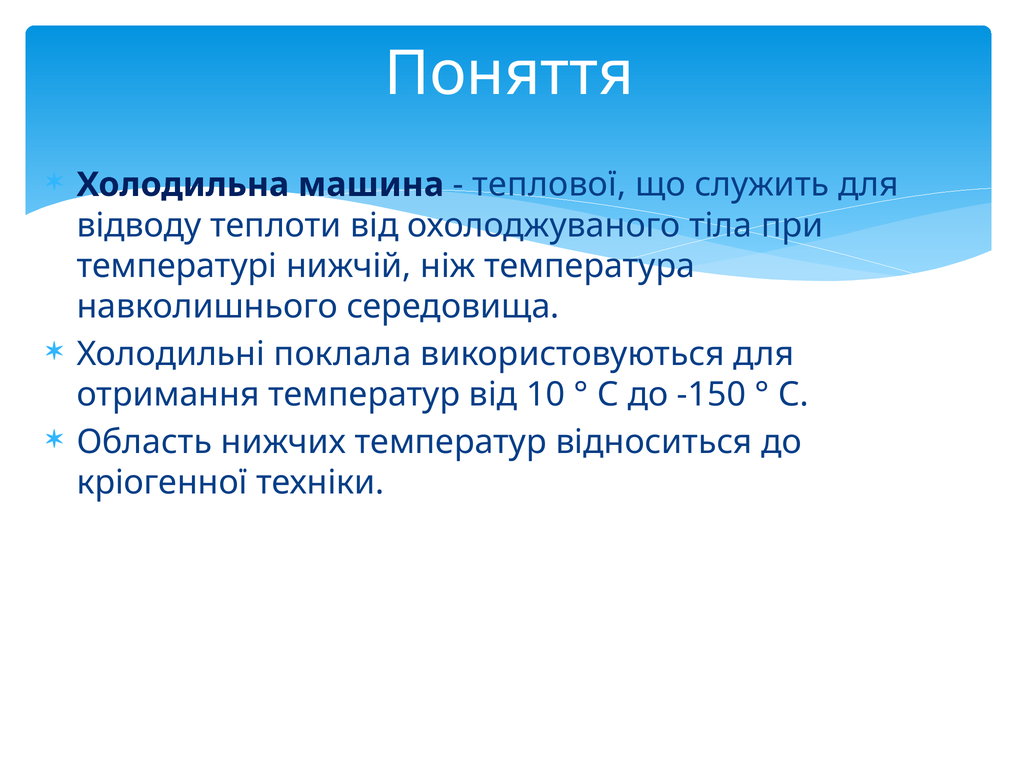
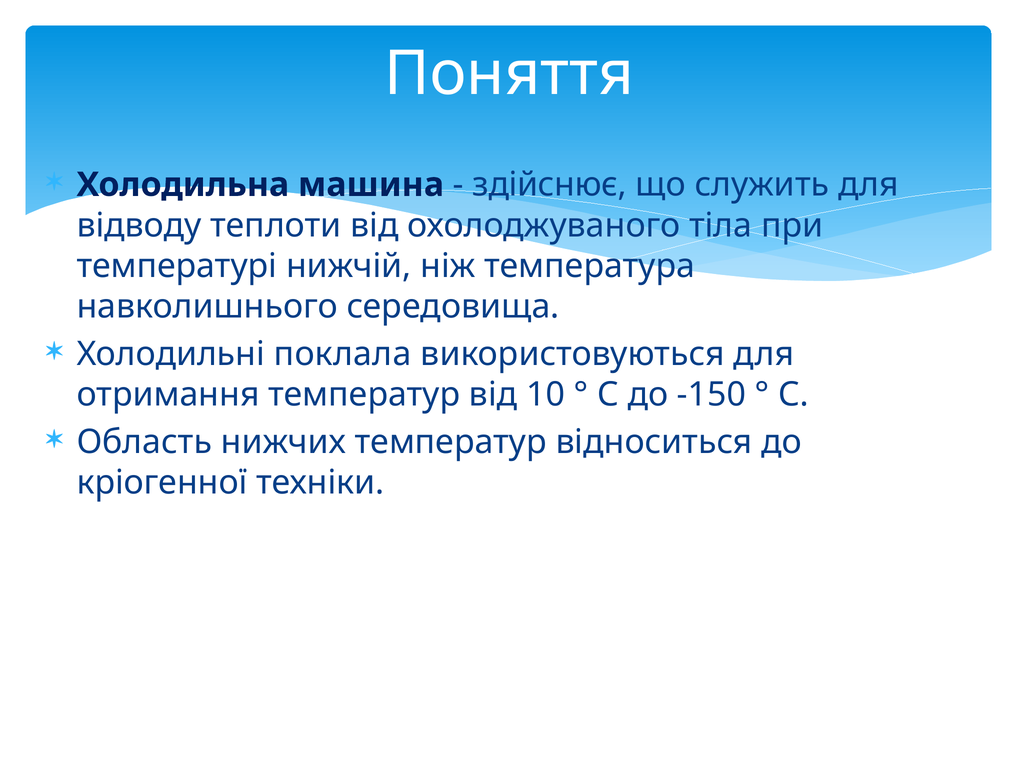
теплової: теплової -> здійснює
